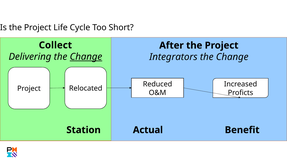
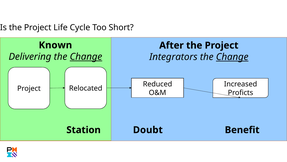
Collect: Collect -> Known
Change at (232, 57) underline: none -> present
Actual: Actual -> Doubt
